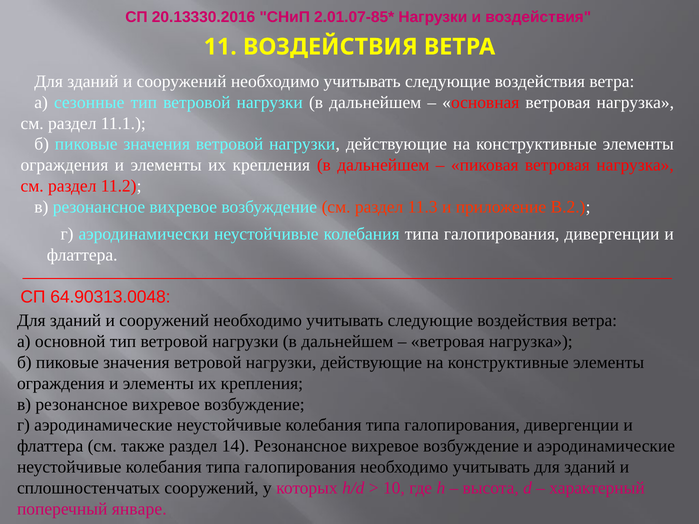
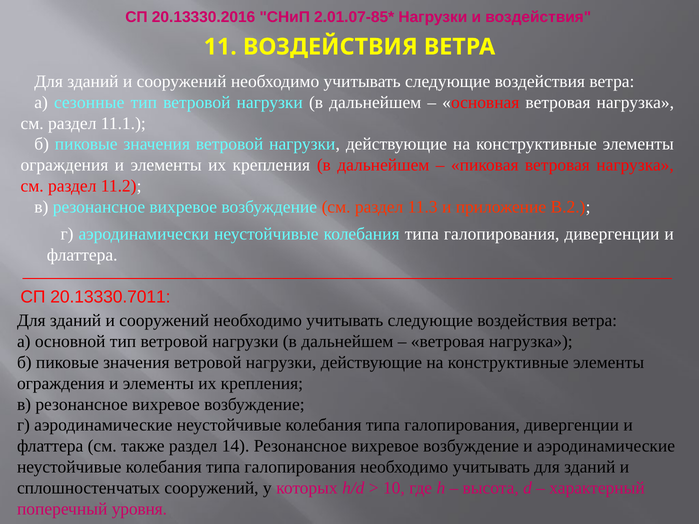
64.90313.0048: 64.90313.0048 -> 20.13330.7011
январе: январе -> уровня
